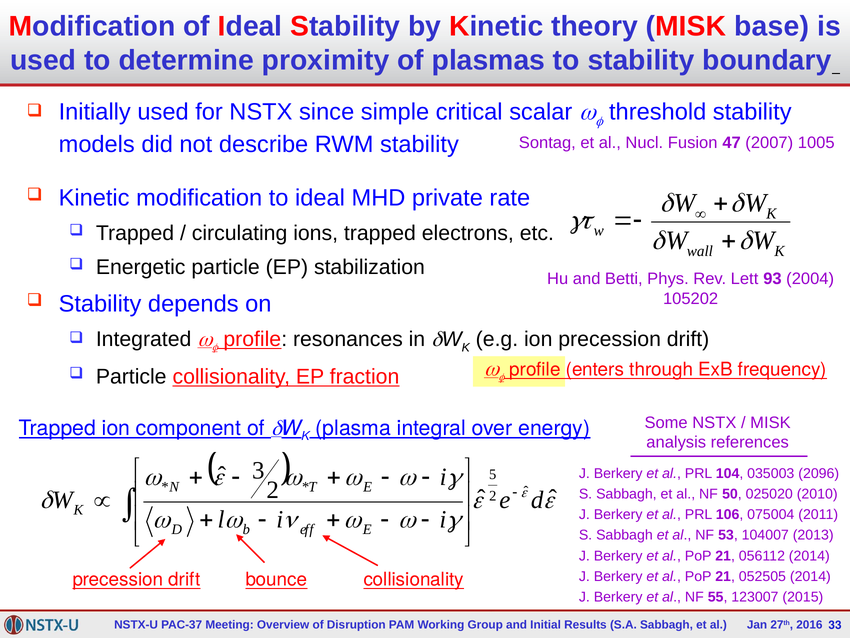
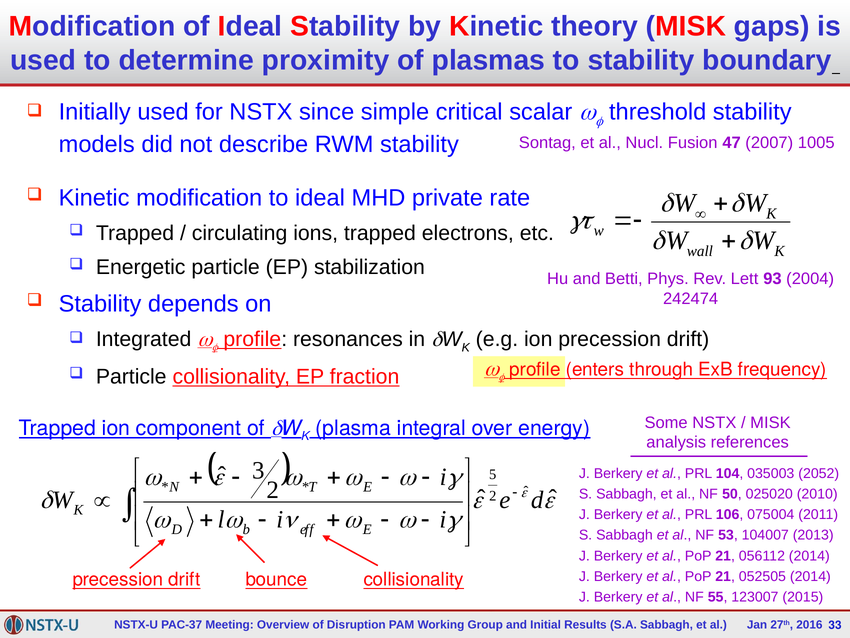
base: base -> gaps
105202: 105202 -> 242474
2096: 2096 -> 2052
